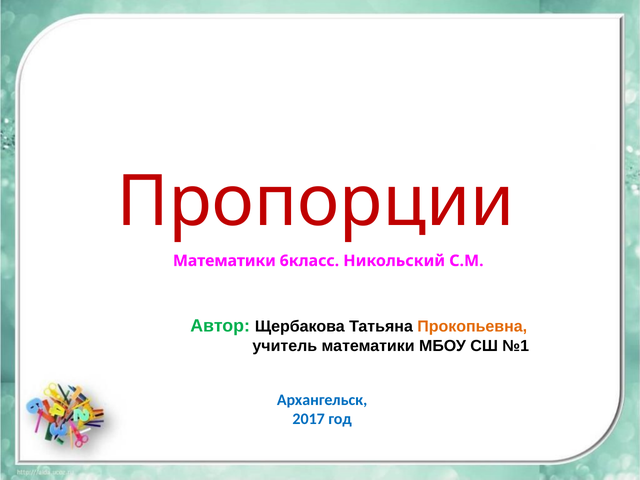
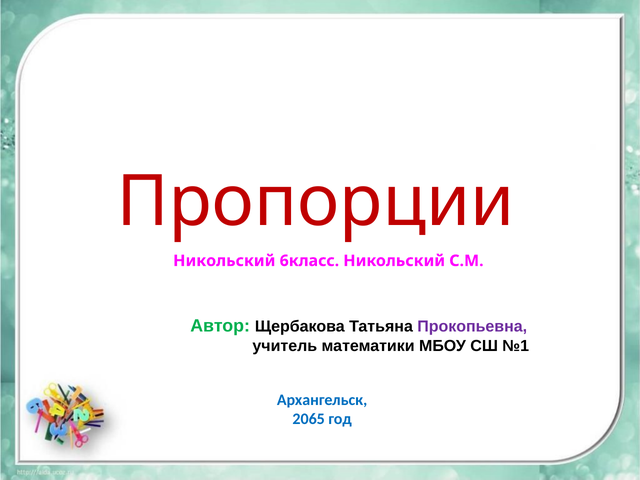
Математики at (224, 261): Математики -> Никольский
Прокопьевна colour: orange -> purple
2017: 2017 -> 2065
